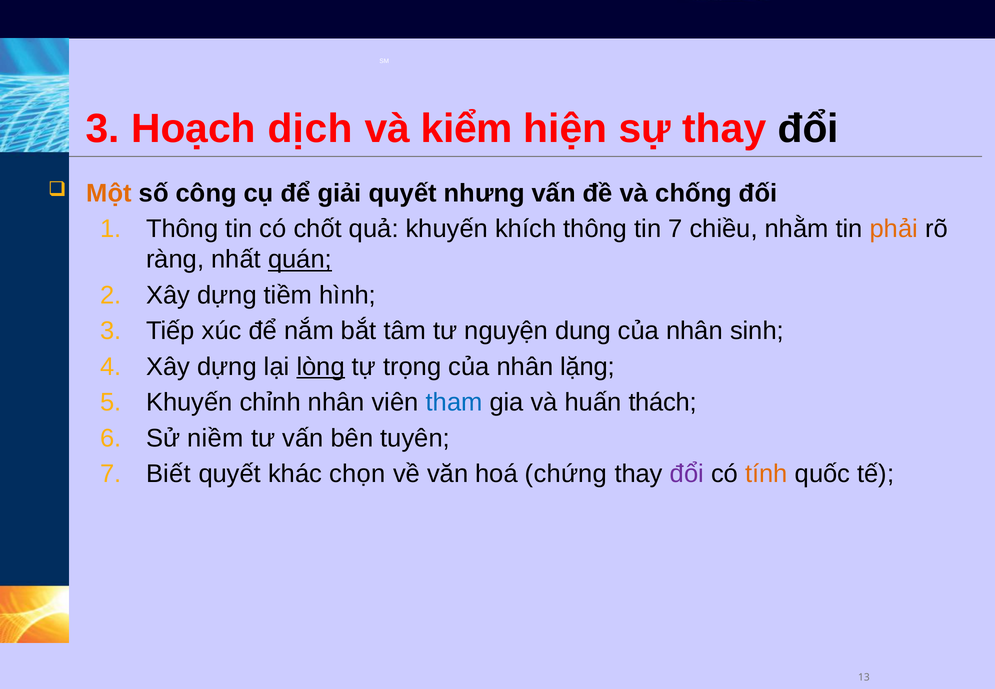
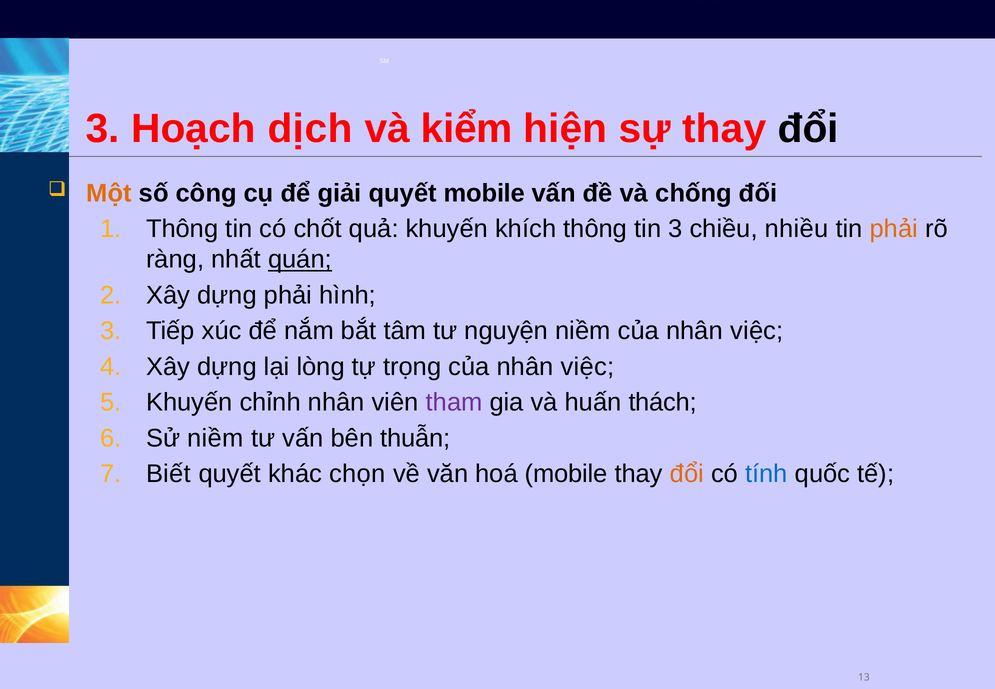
quyết nhưng: nhưng -> mobile
tin 7: 7 -> 3
nhằm: nhằm -> nhiều
dựng tiềm: tiềm -> phải
nguyện dung: dung -> niềm
sinh at (757, 331): sinh -> việc
lòng underline: present -> none
trọng của nhân lặng: lặng -> việc
tham colour: blue -> purple
tuyên: tuyên -> thuẫn
hoá chứng: chứng -> mobile
đổi at (687, 474) colour: purple -> orange
tính colour: orange -> blue
